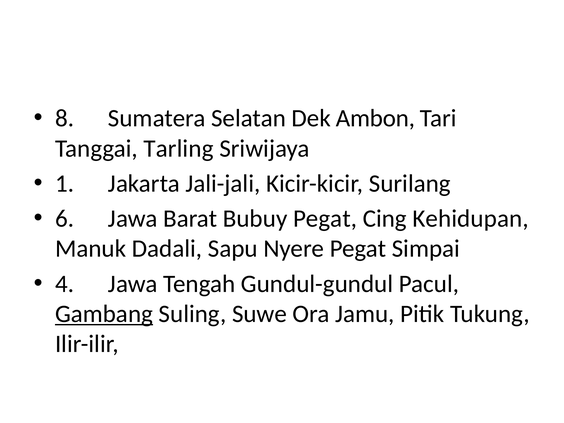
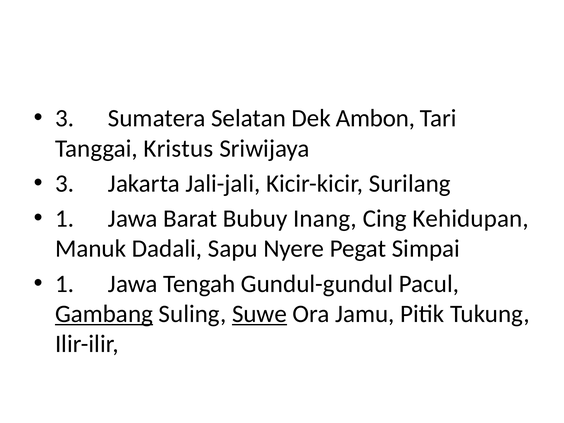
8 at (65, 118): 8 -> 3
Tarling: Tarling -> Kristus
1 at (65, 184): 1 -> 3
6 at (65, 219): 6 -> 1
Bubuy Pegat: Pegat -> Inang
4 at (65, 284): 4 -> 1
Suwe underline: none -> present
